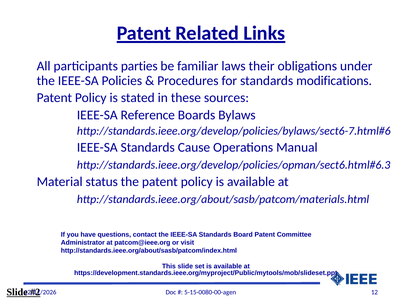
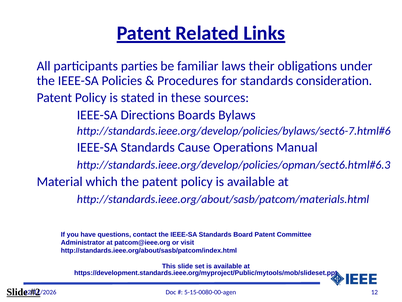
modifications: modifications -> consideration
Reference: Reference -> Directions
status: status -> which
